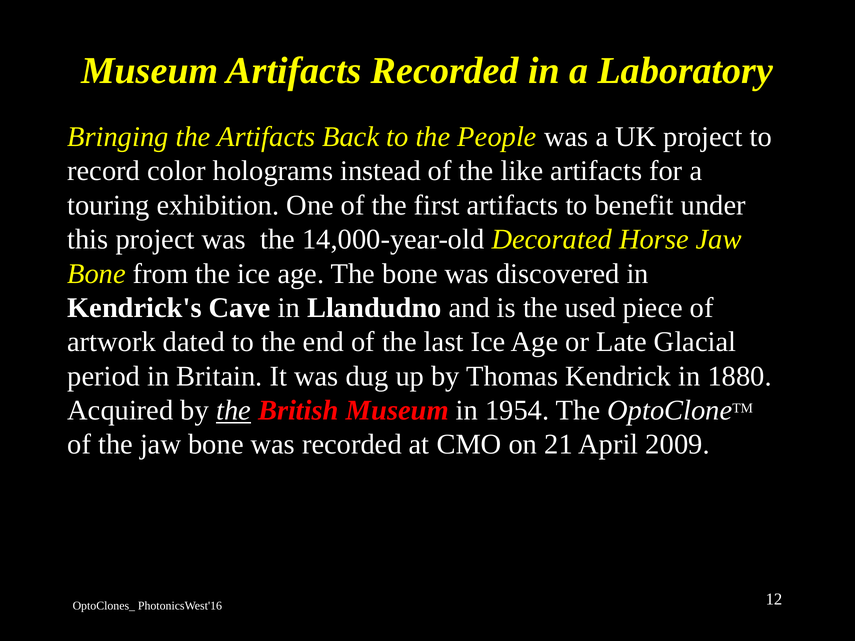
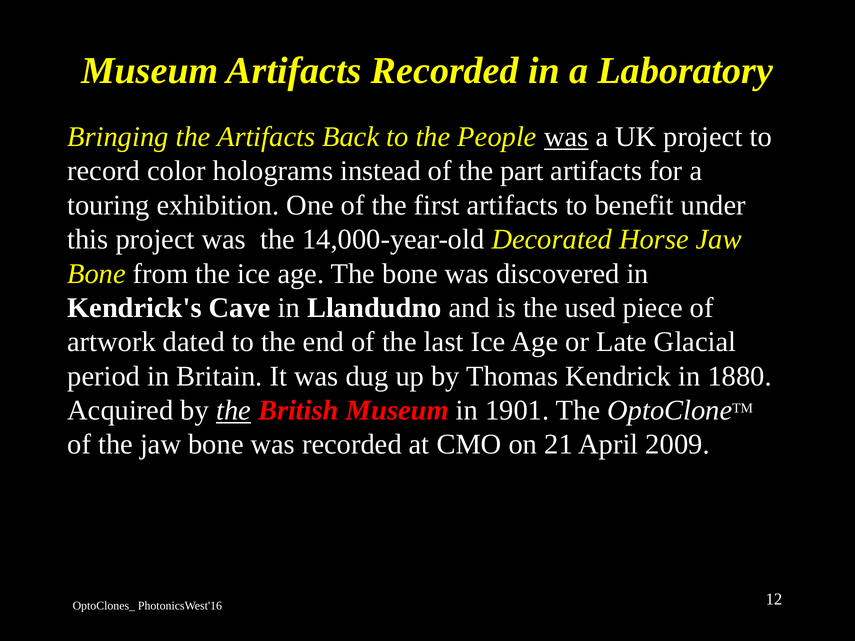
was at (566, 137) underline: none -> present
like: like -> part
1954: 1954 -> 1901
